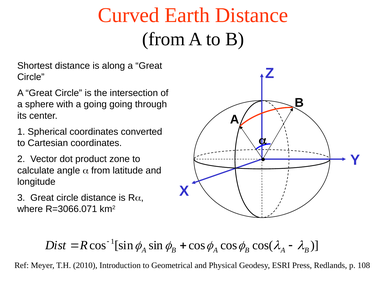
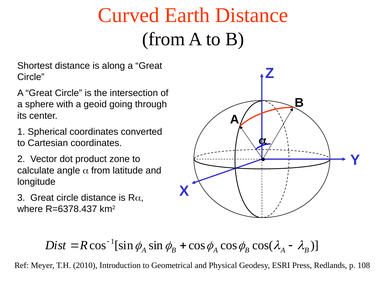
a going: going -> geoid
R=3066.071: R=3066.071 -> R=6378.437
